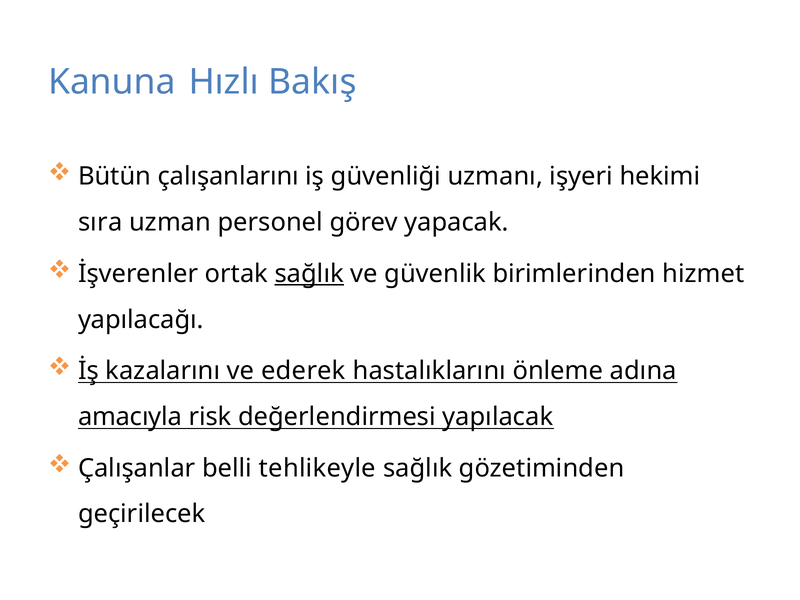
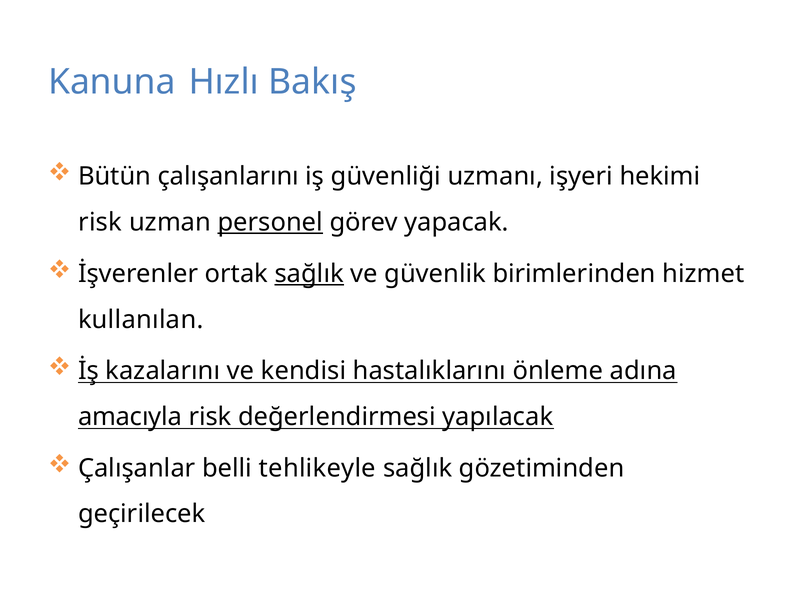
sıra at (100, 222): sıra -> risk
personel underline: none -> present
yapılacağı: yapılacağı -> kullanılan
ederek: ederek -> kendisi
